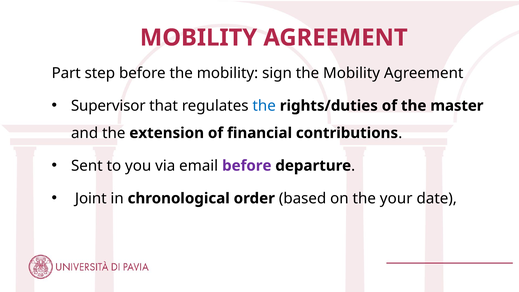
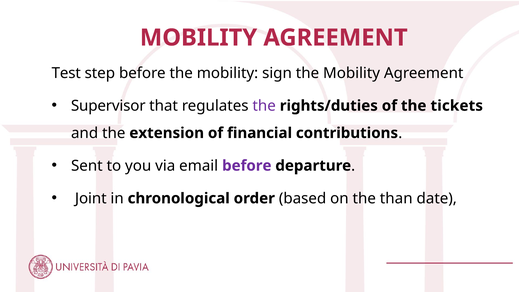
Part: Part -> Test
the at (264, 106) colour: blue -> purple
master: master -> tickets
your: your -> than
